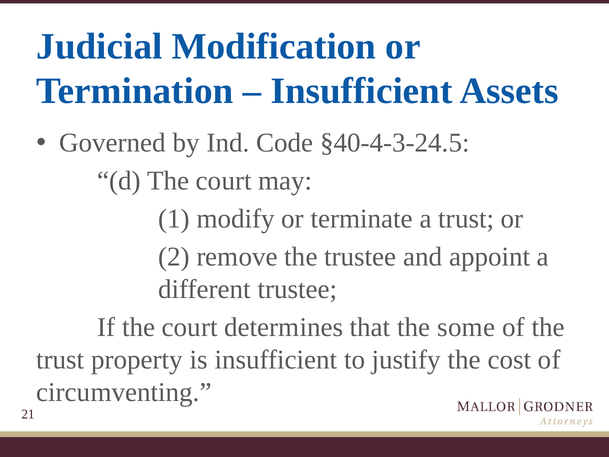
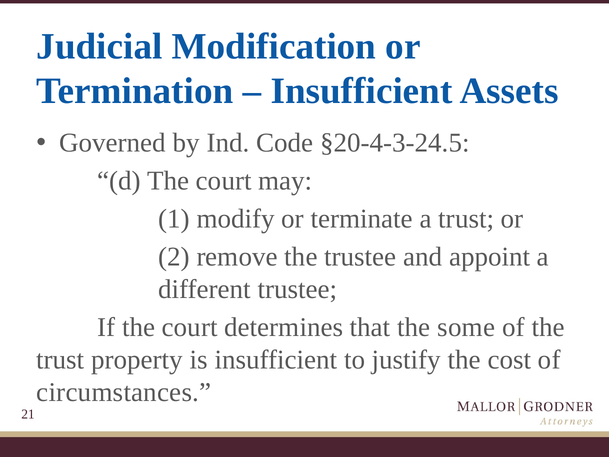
§40-4-3-24.5: §40-4-3-24.5 -> §20-4-3-24.5
circumventing: circumventing -> circumstances
